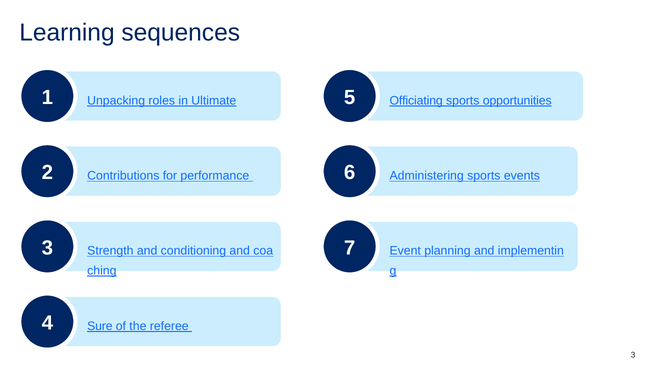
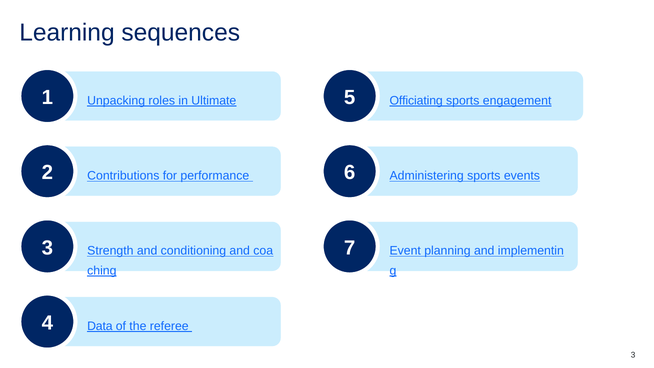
opportunities: opportunities -> engagement
Sure: Sure -> Data
